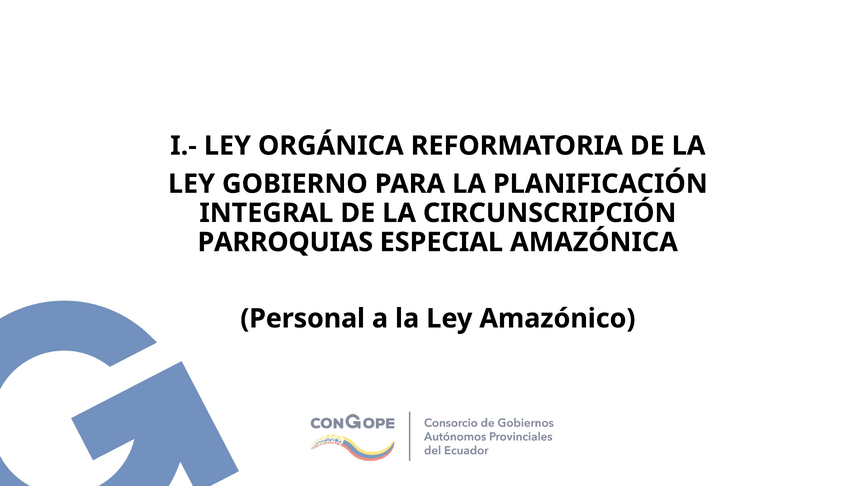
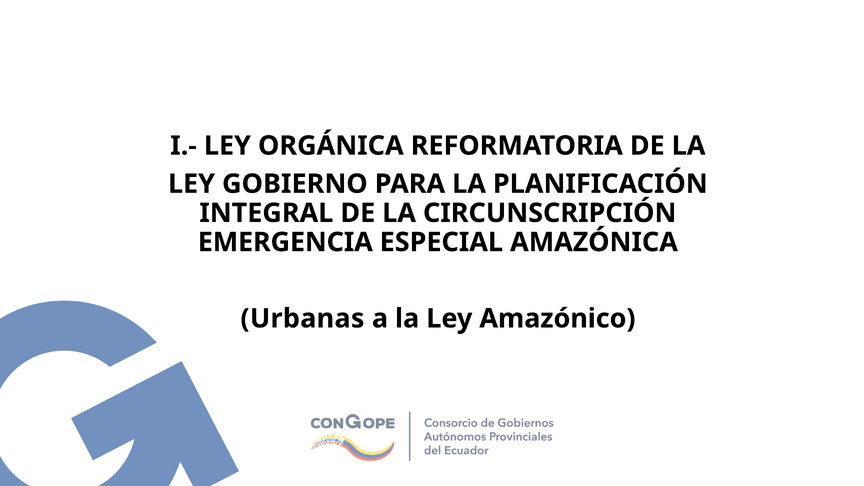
PARROQUIAS: PARROQUIAS -> EMERGENCIA
Personal: Personal -> Urbanas
